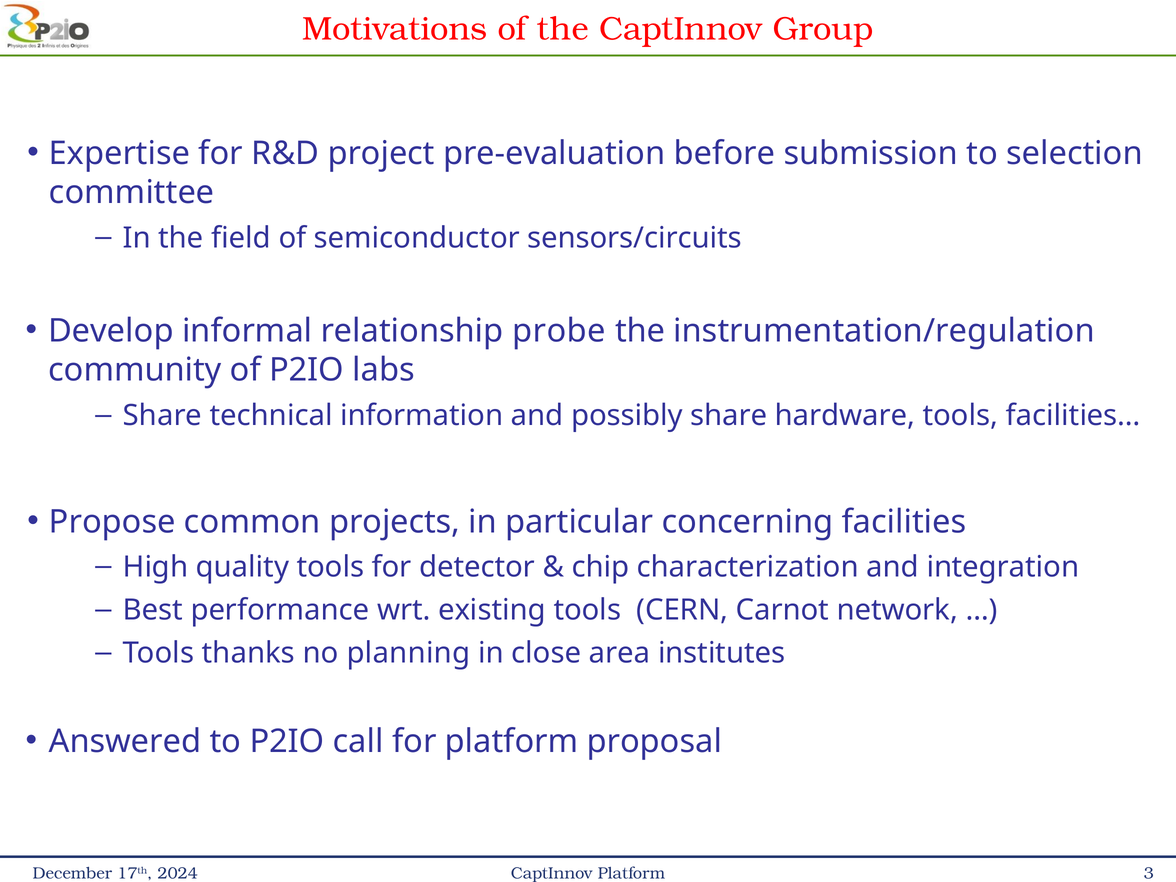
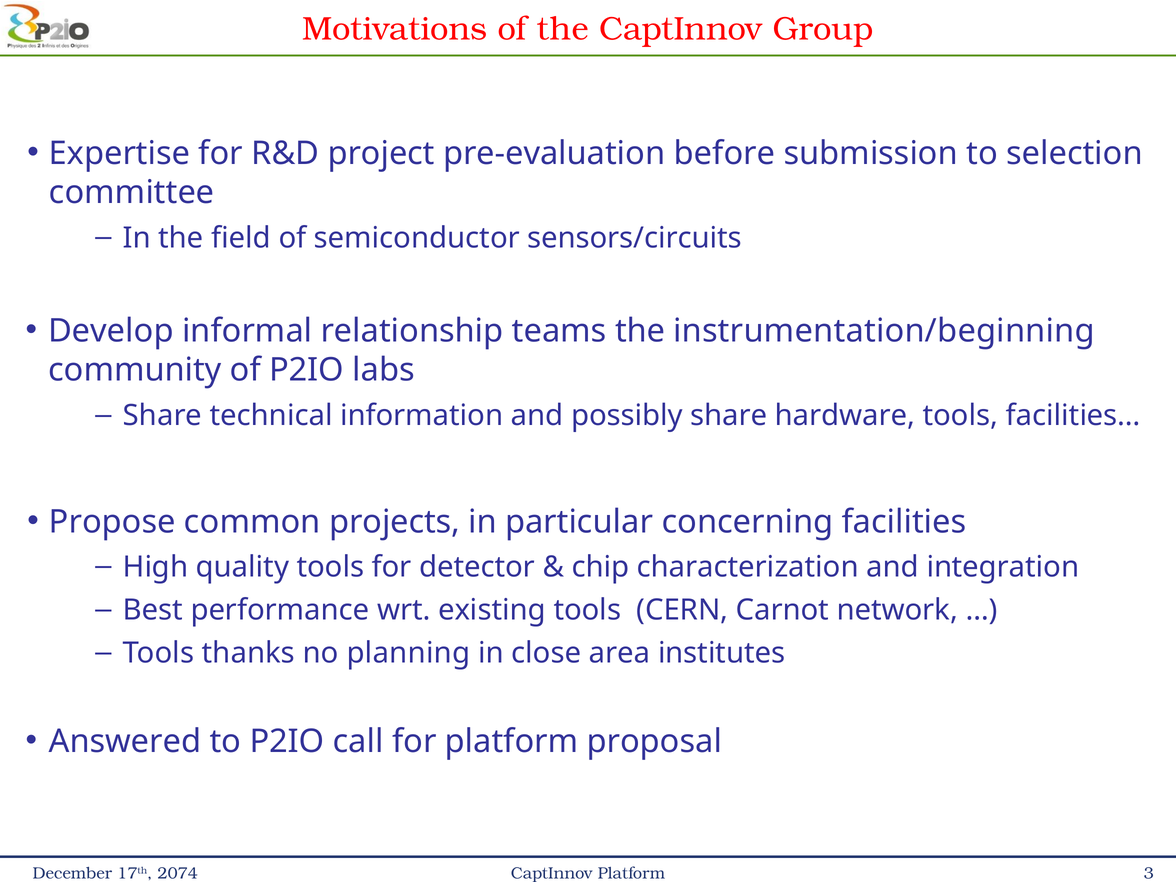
probe: probe -> teams
instrumentation/regulation: instrumentation/regulation -> instrumentation/beginning
2024: 2024 -> 2074
